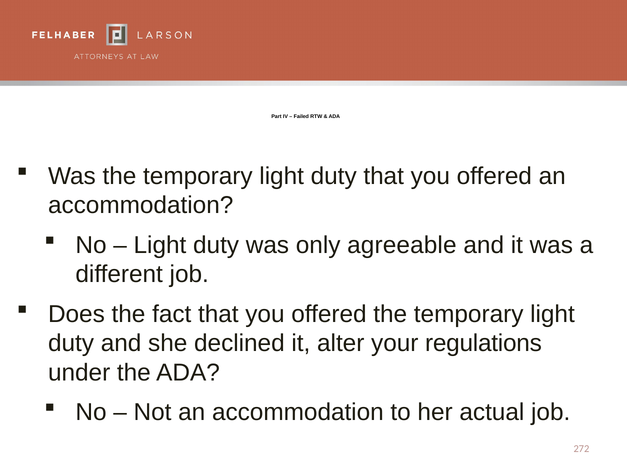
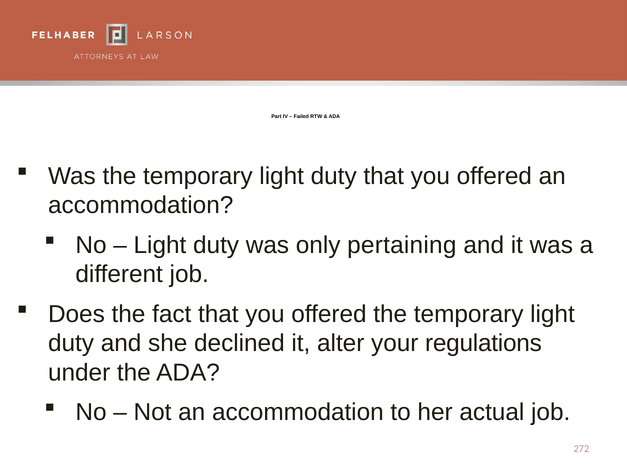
agreeable: agreeable -> pertaining
